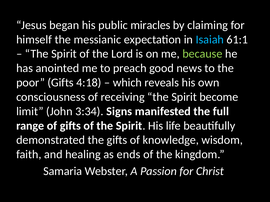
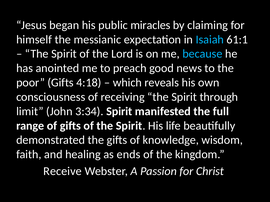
because colour: light green -> light blue
become: become -> through
3:34 Signs: Signs -> Spirit
Samaria: Samaria -> Receive
